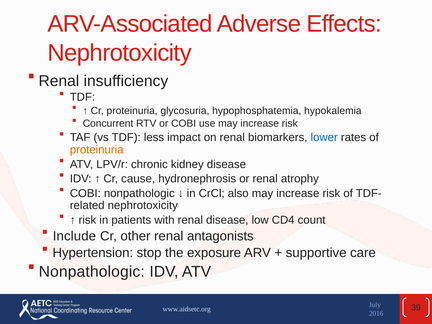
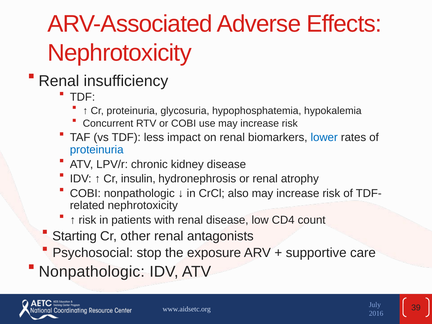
proteinuria at (97, 150) colour: orange -> blue
cause: cause -> insulin
Include: Include -> Starting
Hypertension: Hypertension -> Psychosocial
